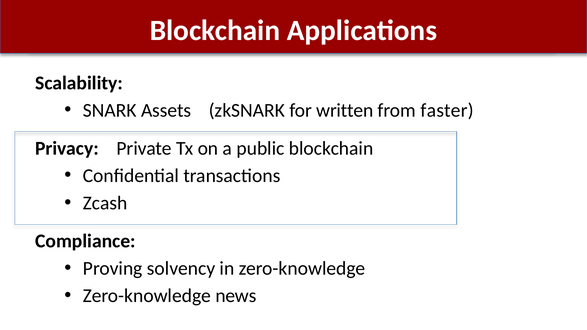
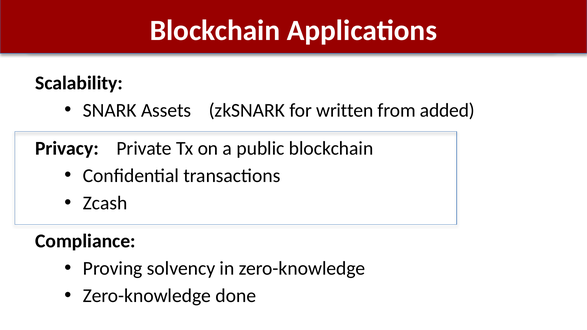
faster: faster -> added
news: news -> done
